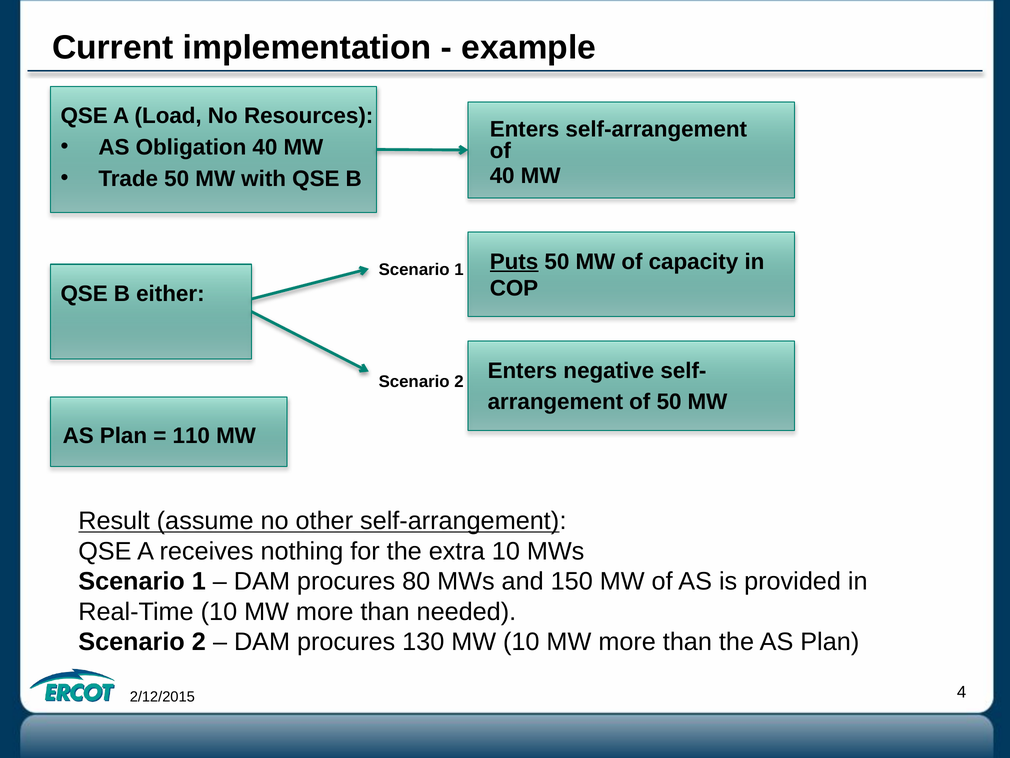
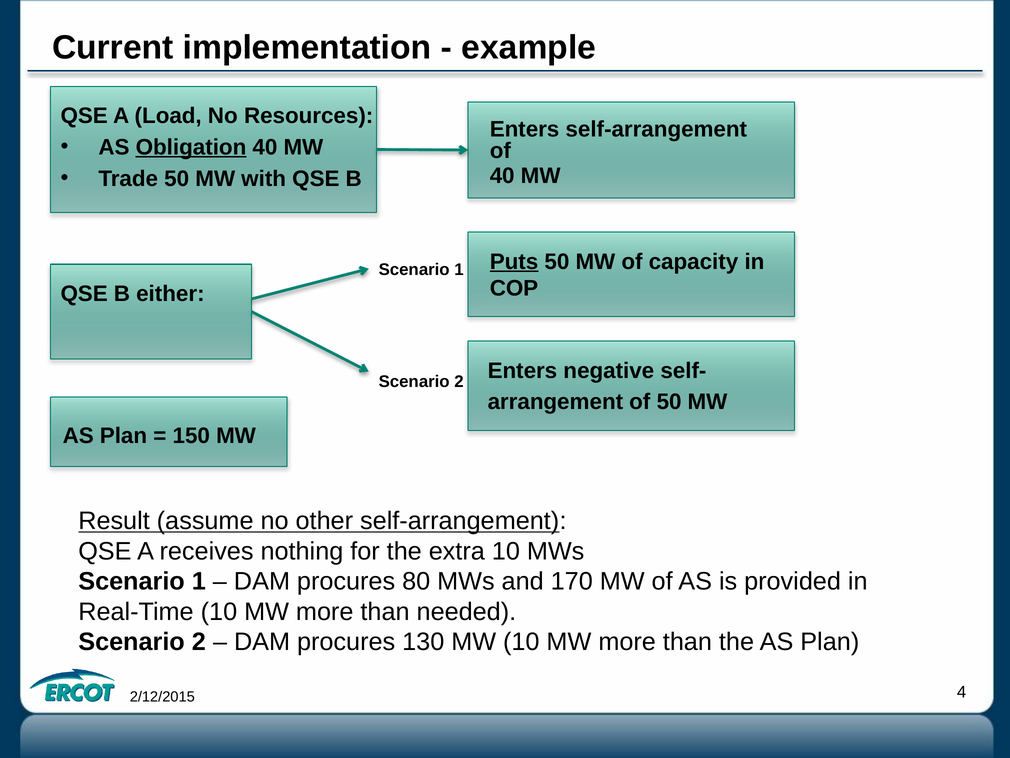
Obligation underline: none -> present
110: 110 -> 150
150: 150 -> 170
